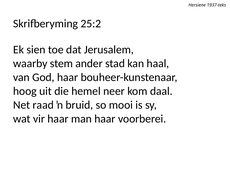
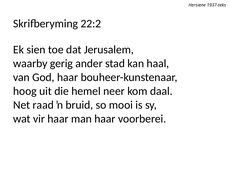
25:2: 25:2 -> 22:2
stem: stem -> gerig
